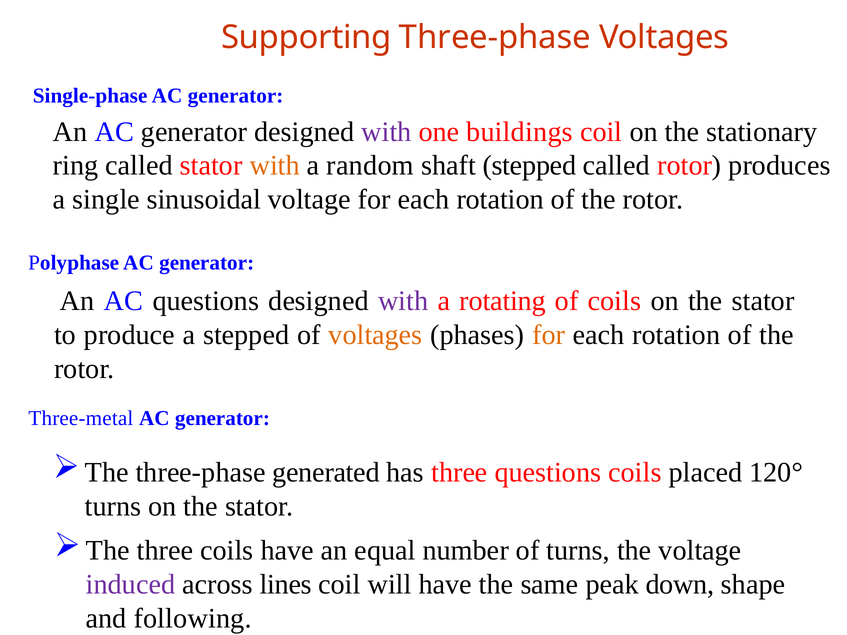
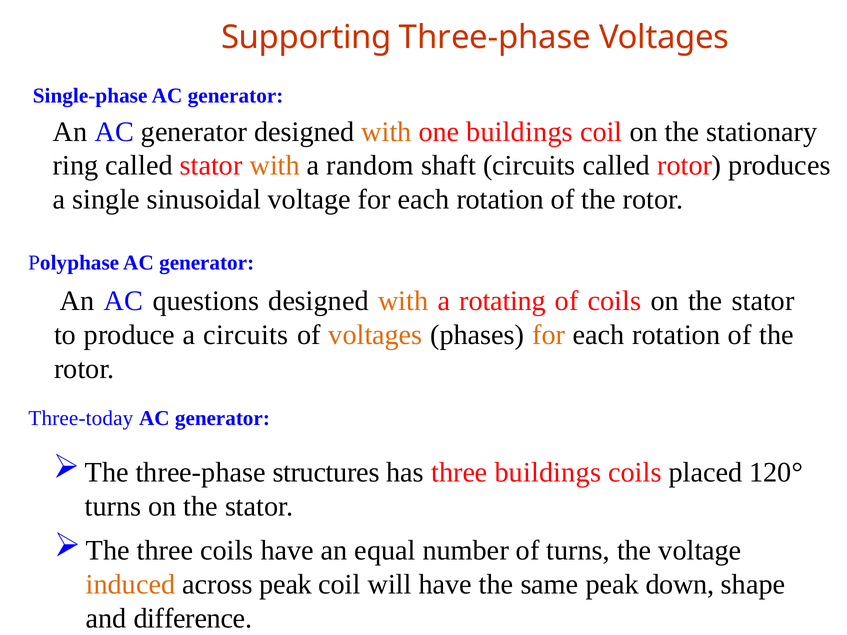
with at (386, 132) colour: purple -> orange
shaft stepped: stepped -> circuits
with at (403, 301) colour: purple -> orange
a stepped: stepped -> circuits
Three-metal: Three-metal -> Three-today
generated: generated -> structures
three questions: questions -> buildings
induced colour: purple -> orange
across lines: lines -> peak
following: following -> difference
